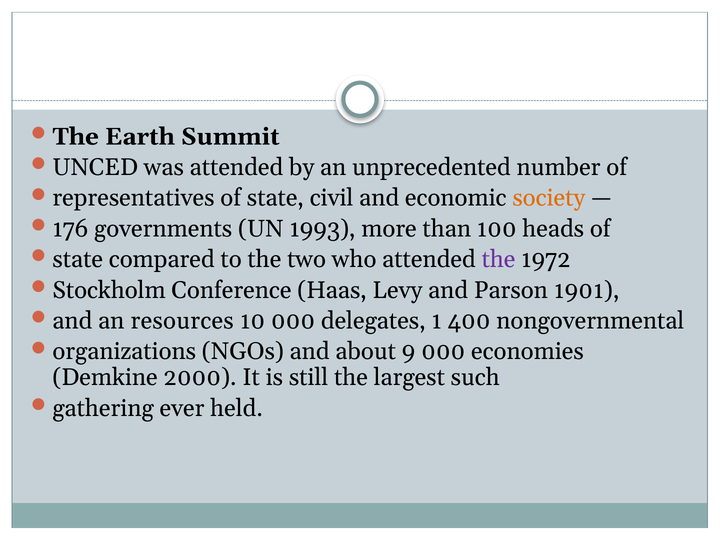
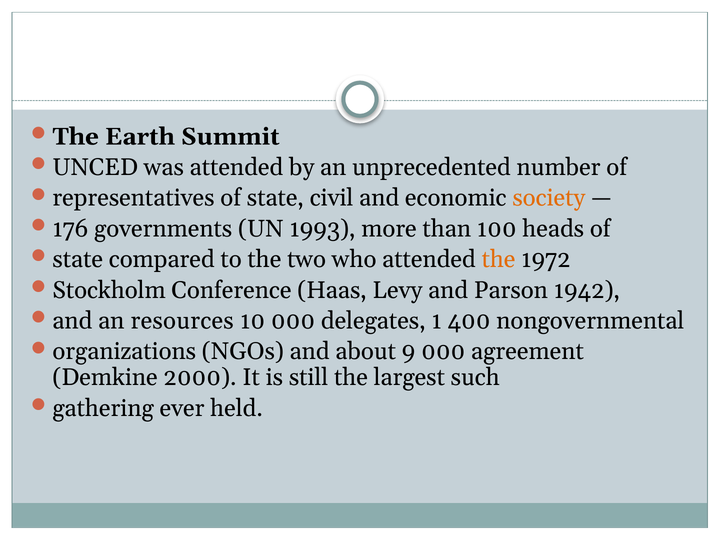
the at (499, 259) colour: purple -> orange
1901: 1901 -> 1942
economies: economies -> agreement
